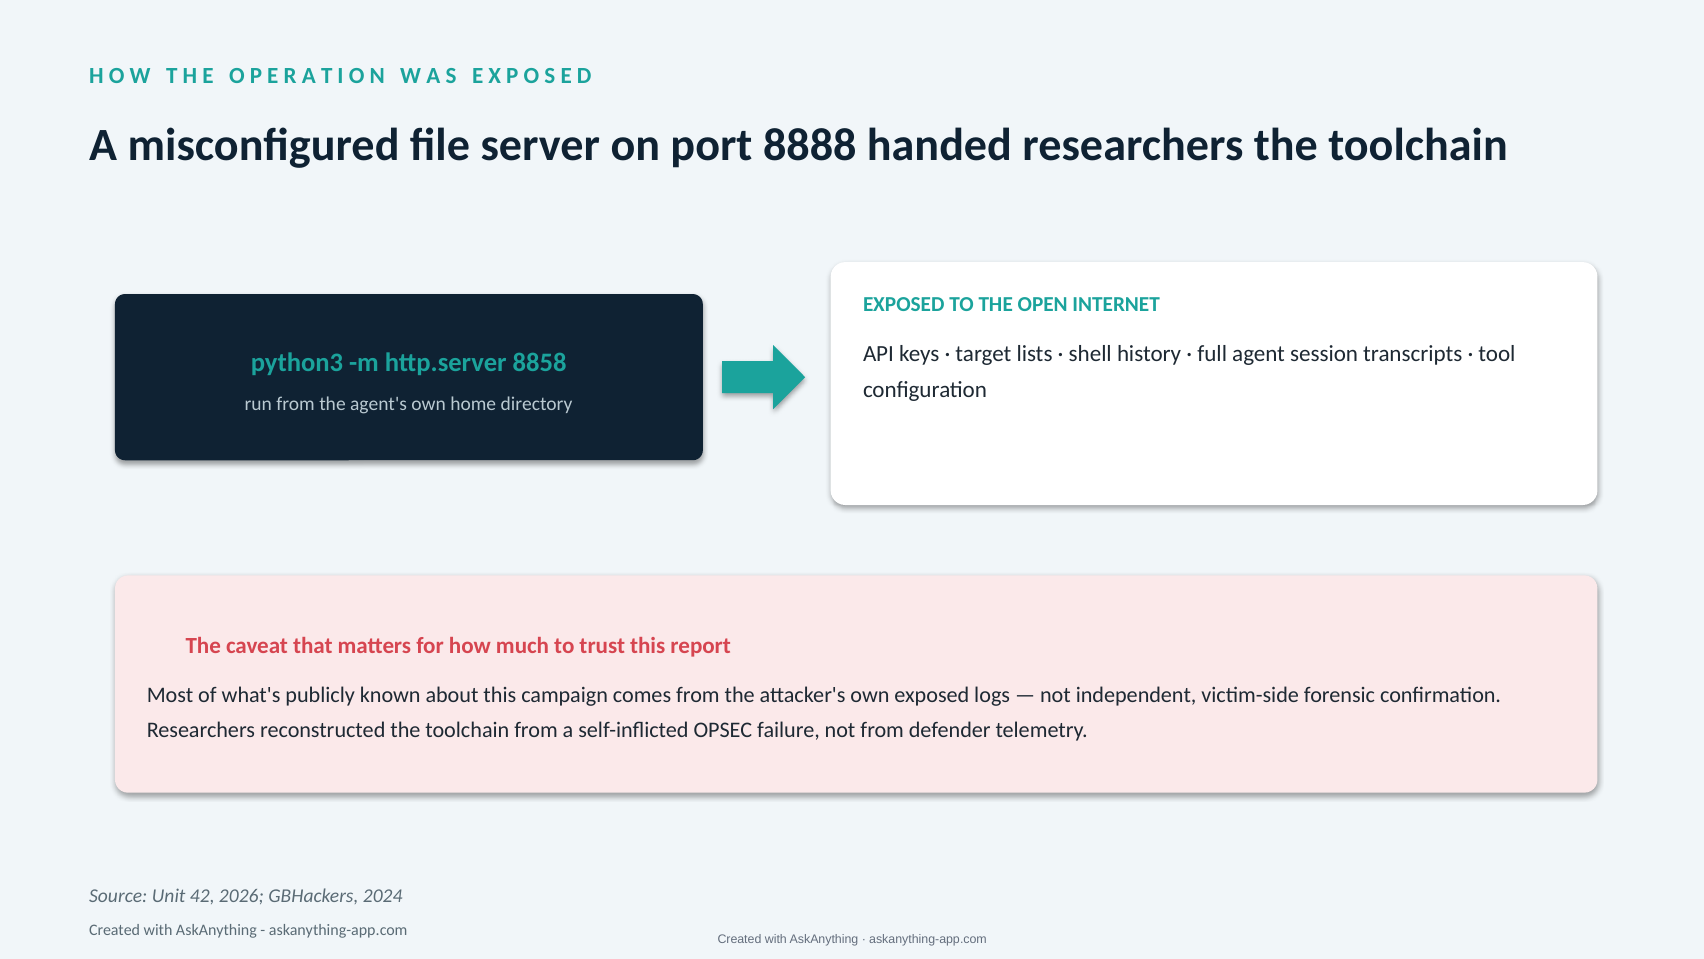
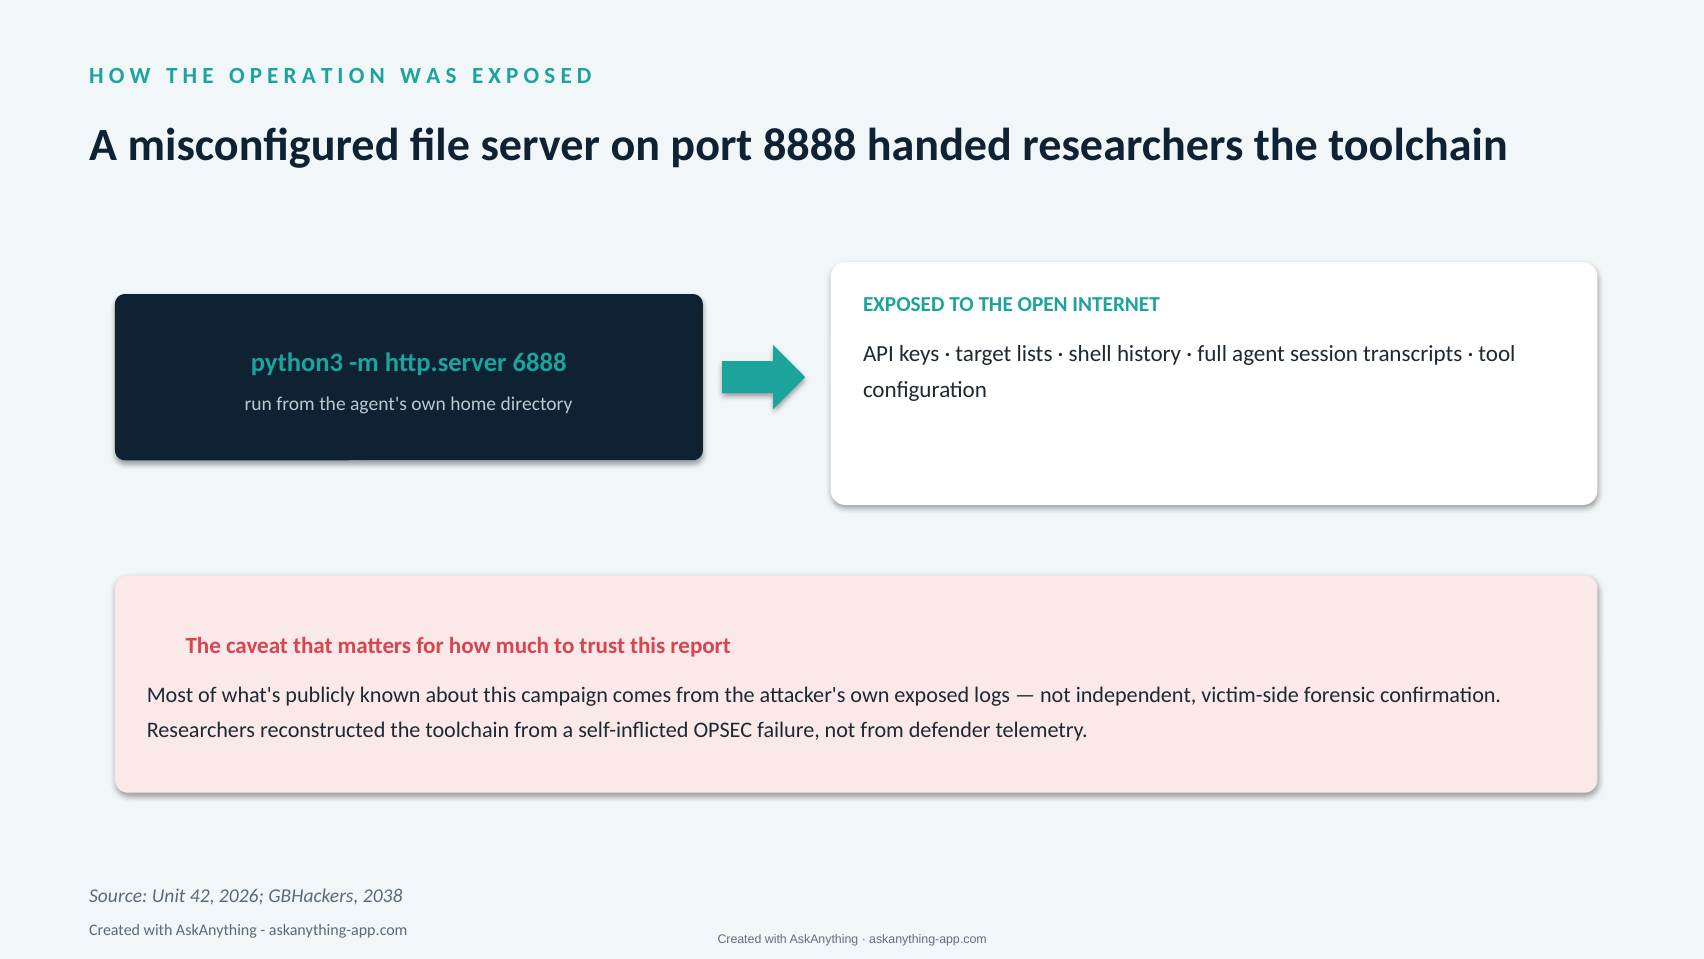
8858: 8858 -> 6888
2024: 2024 -> 2038
